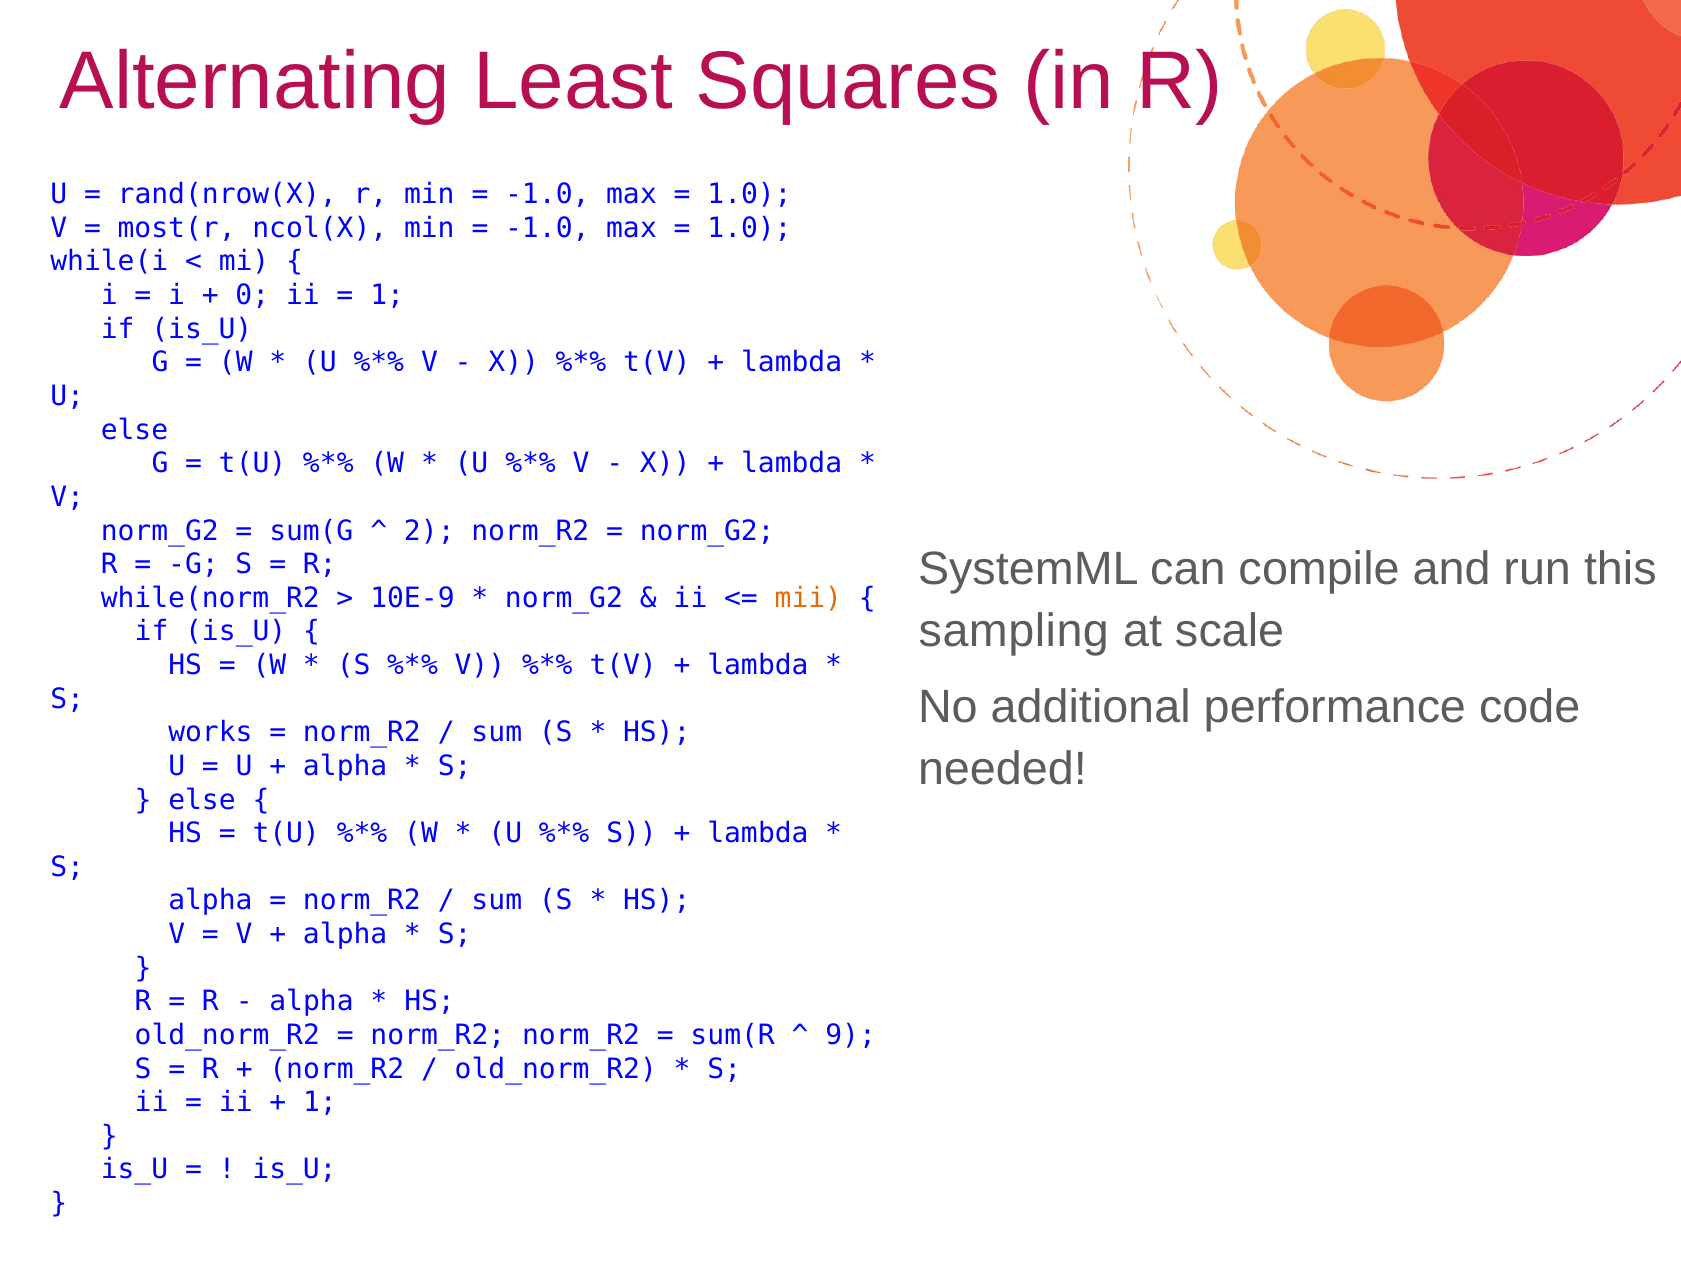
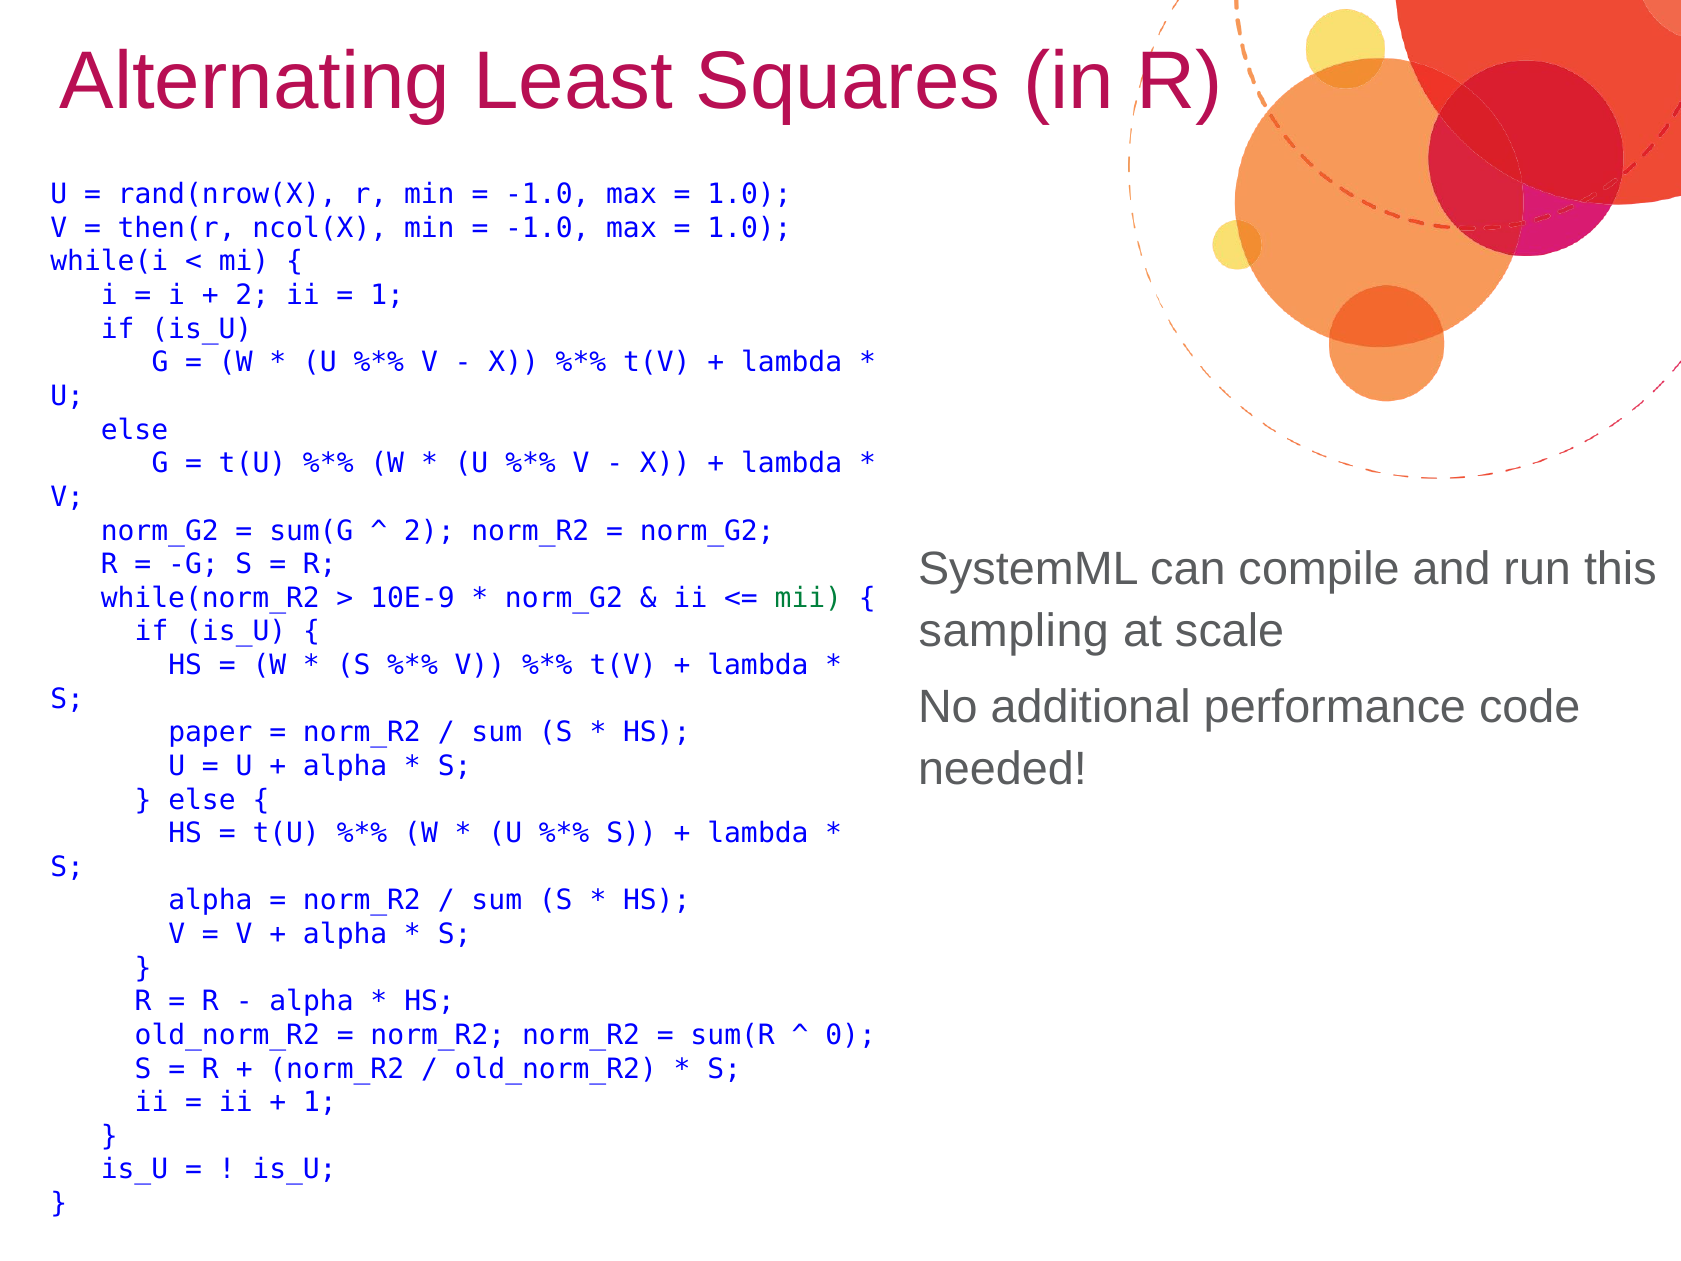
most(r: most(r -> then(r
0 at (252, 295): 0 -> 2
mii colour: orange -> green
works: works -> paper
9: 9 -> 0
